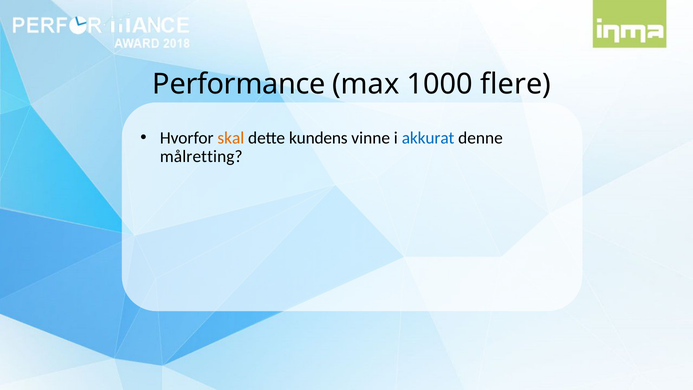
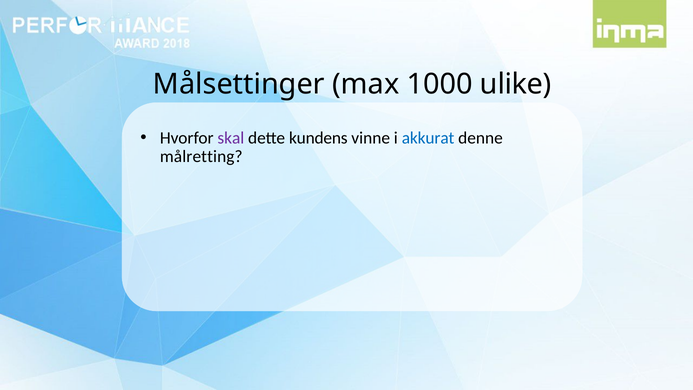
Performance: Performance -> Målsettinger
flere: flere -> ulike
skal colour: orange -> purple
